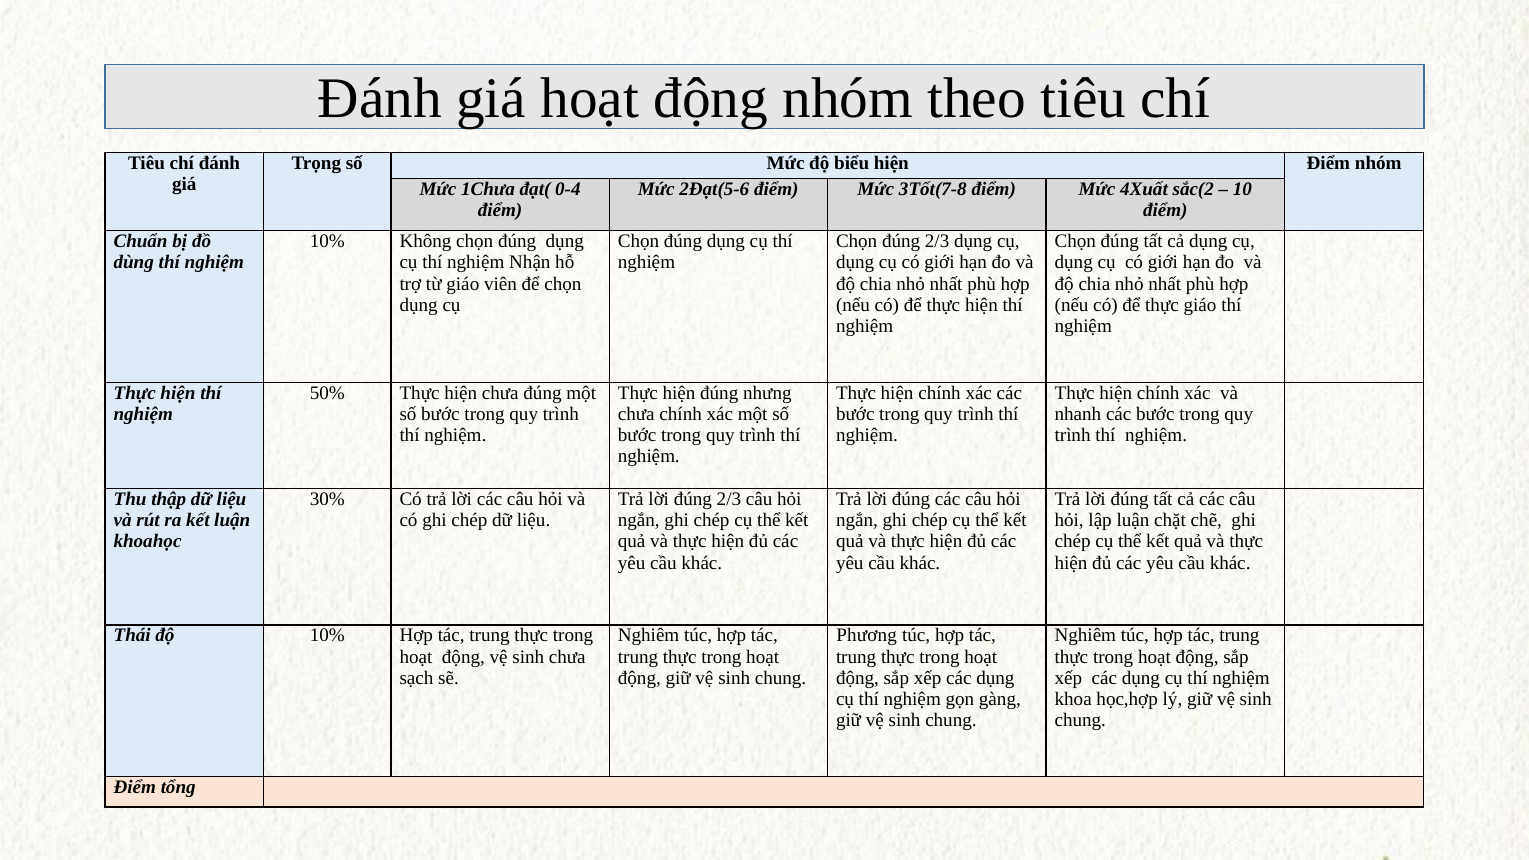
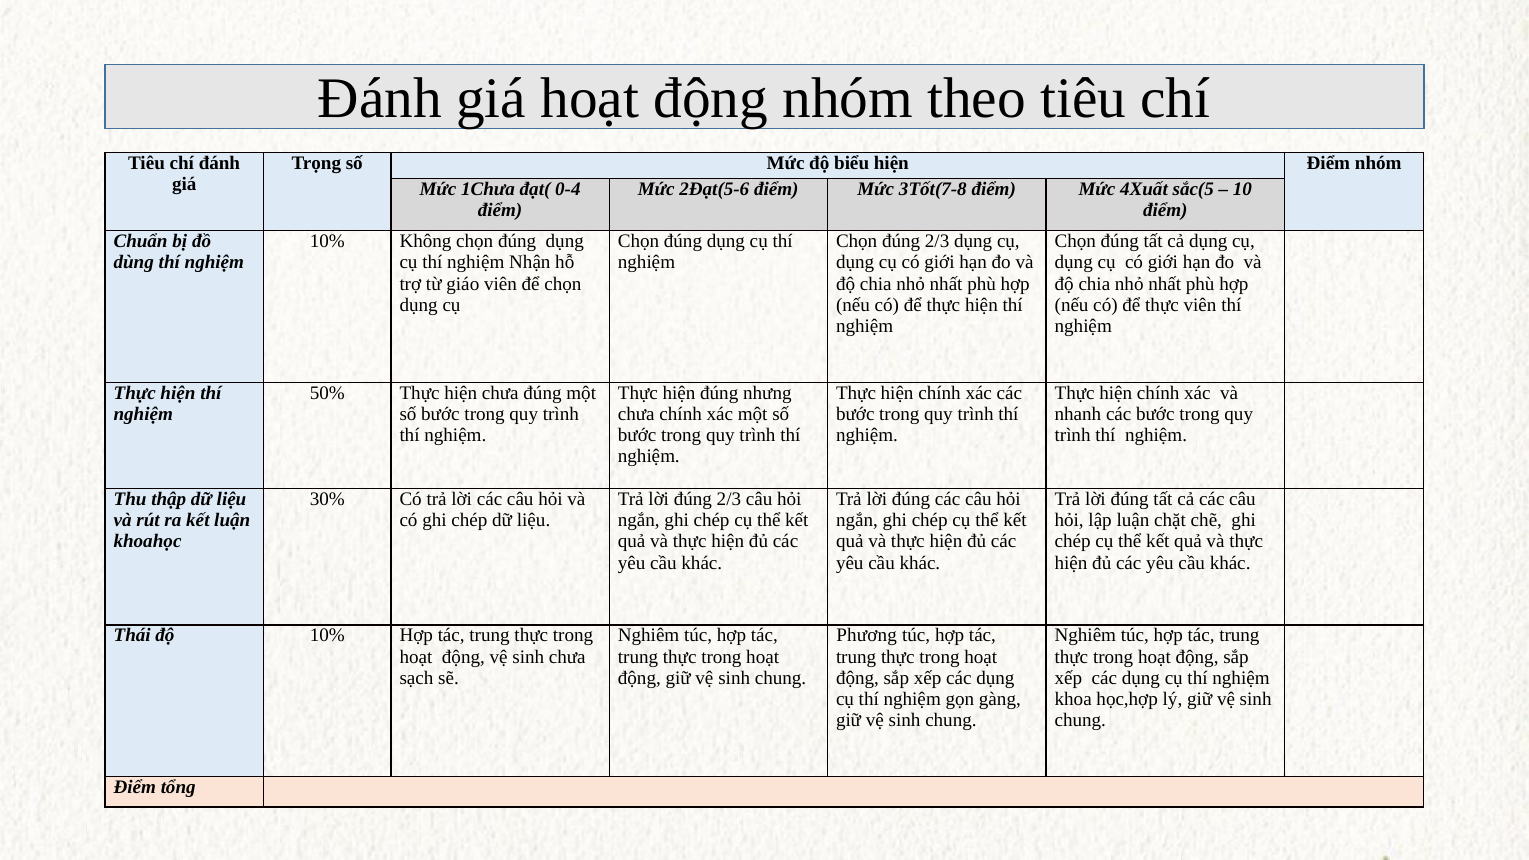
sắc(2: sắc(2 -> sắc(5
thực giáo: giáo -> viên
